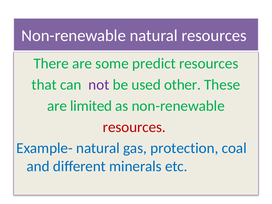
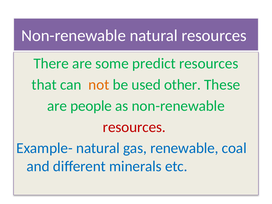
not colour: purple -> orange
limited: limited -> people
gas protection: protection -> renewable
